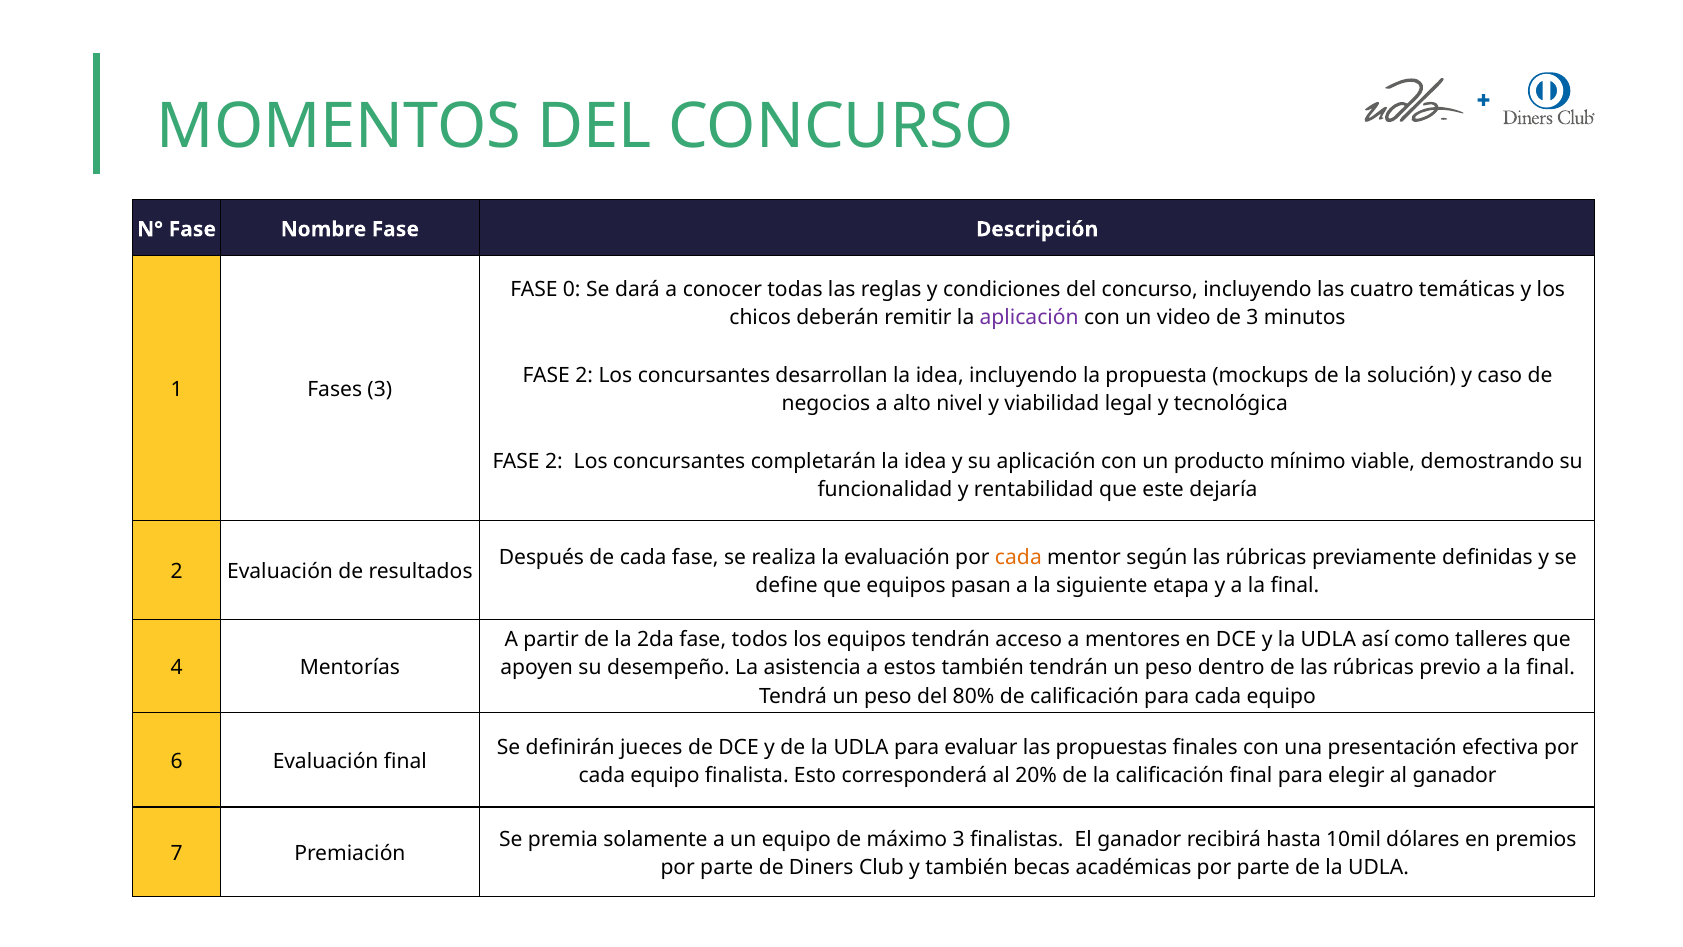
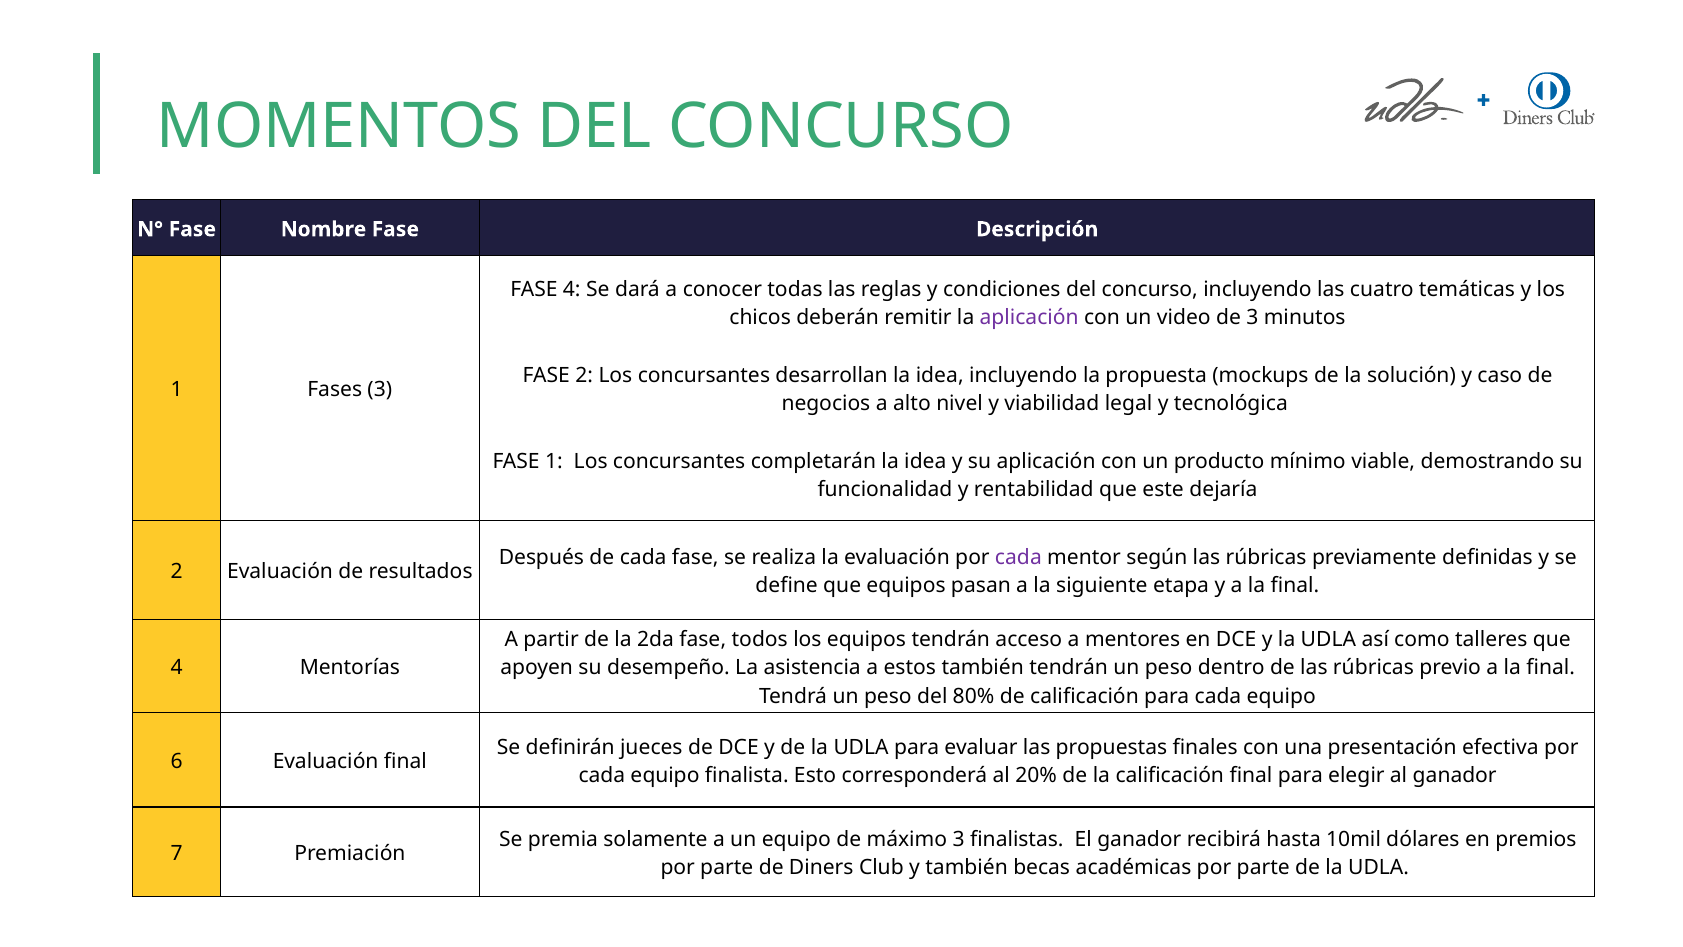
FASE 0: 0 -> 4
2 at (554, 461): 2 -> 1
cada at (1018, 557) colour: orange -> purple
